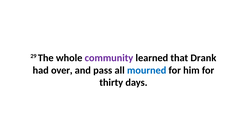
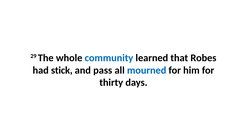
community colour: purple -> blue
Drank: Drank -> Robes
over: over -> stick
